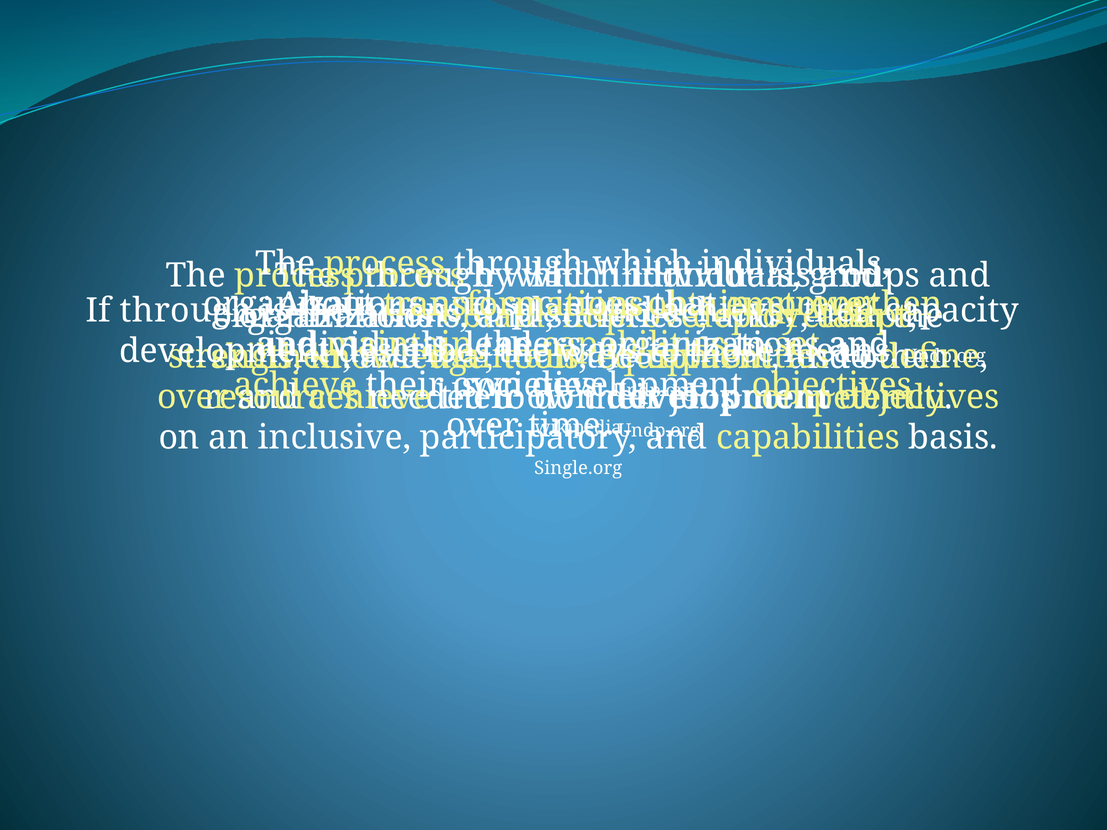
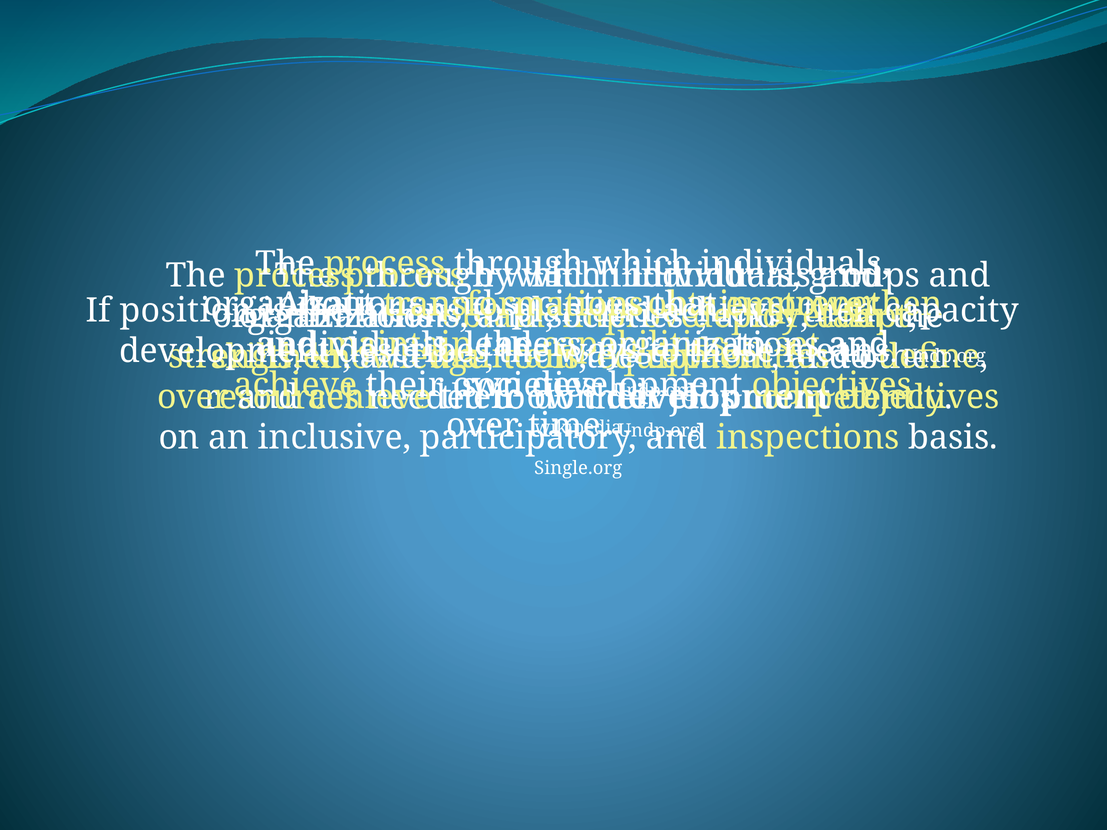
If through: through -> position
capabilities at (808, 438): capabilities -> inspections
